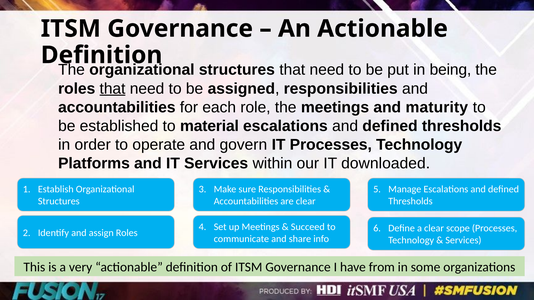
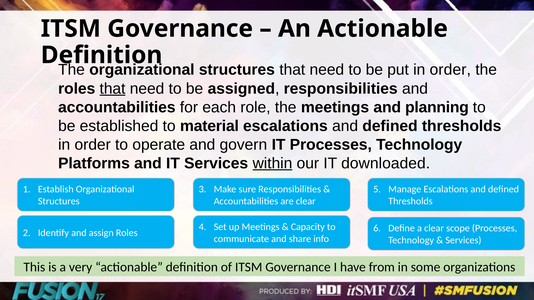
put in being: being -> order
maturity: maturity -> planning
within underline: none -> present
Succeed: Succeed -> Capacity
